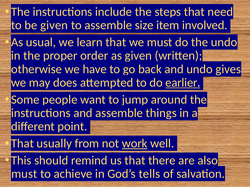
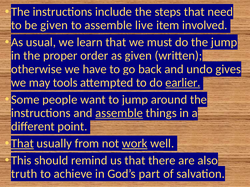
size: size -> live
the undo: undo -> jump
does: does -> tools
assemble at (119, 113) underline: none -> present
That at (22, 144) underline: none -> present
must at (24, 174): must -> truth
tells: tells -> part
